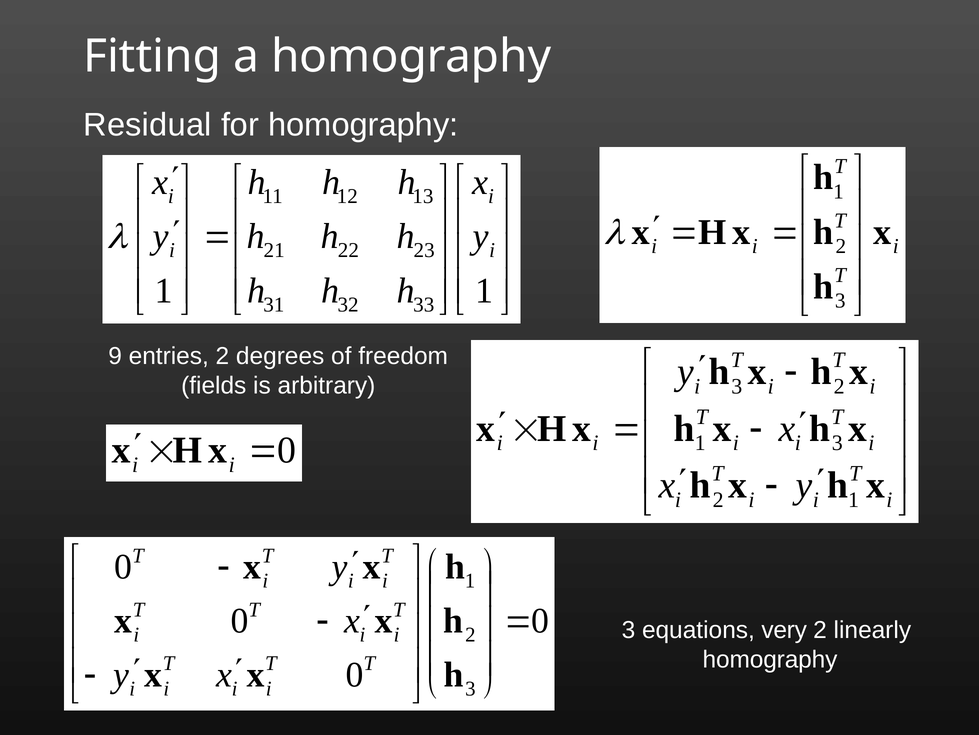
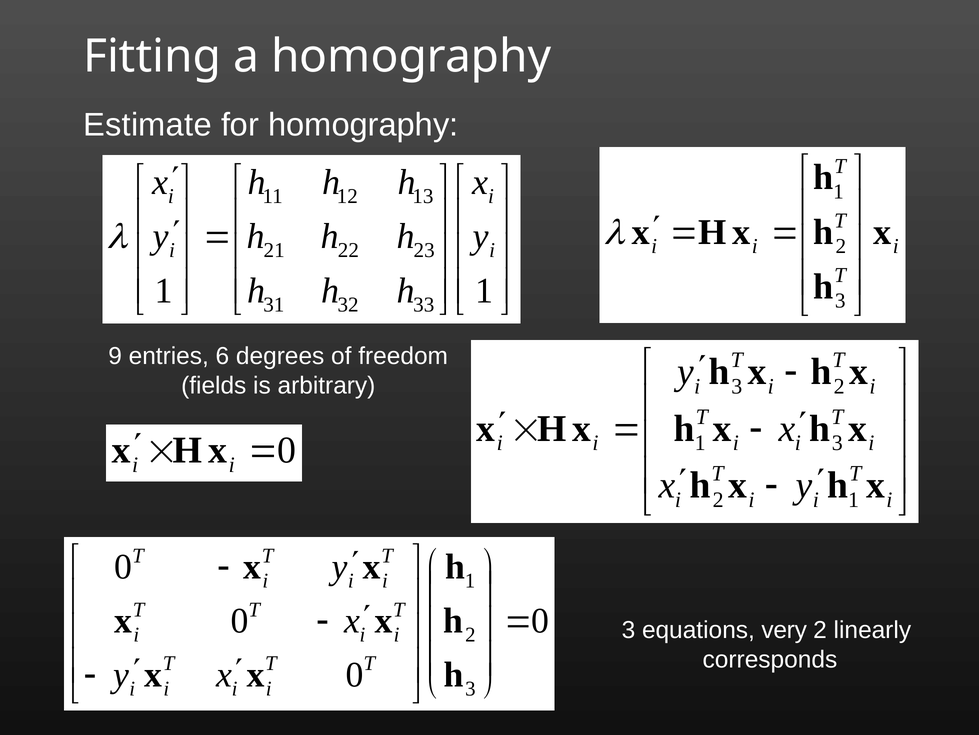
Residual: Residual -> Estimate
entries 2: 2 -> 6
homography at (770, 659): homography -> corresponds
